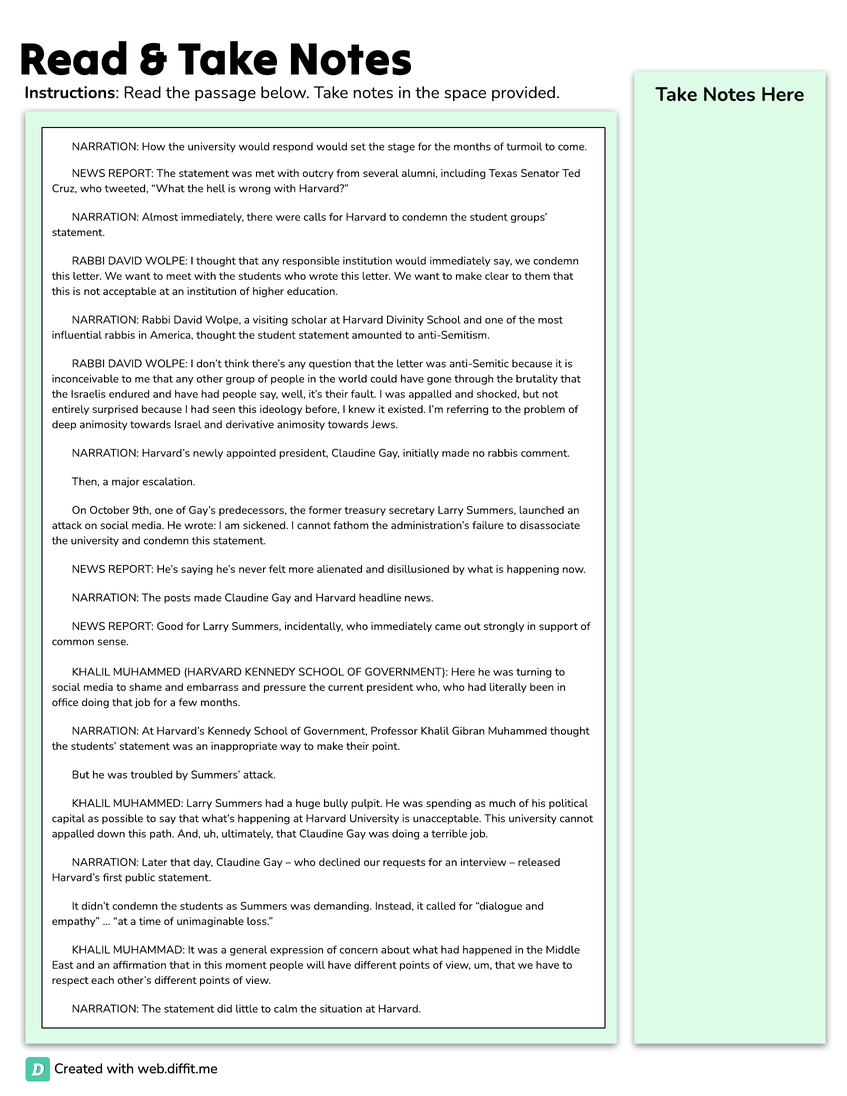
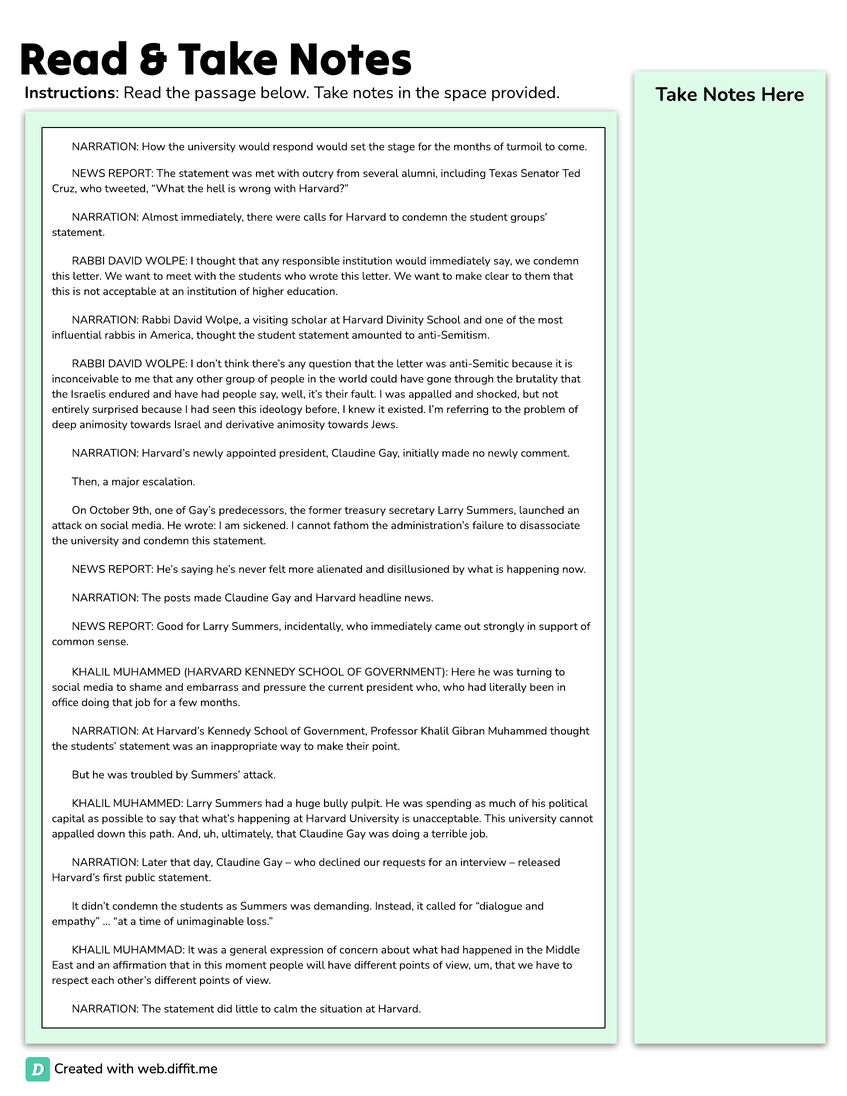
no rabbis: rabbis -> newly
